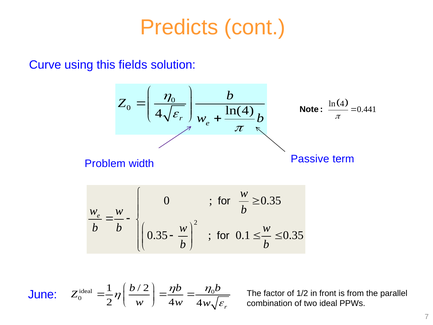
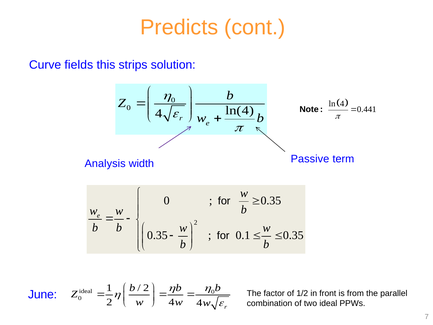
using: using -> fields
fields: fields -> strips
Problem: Problem -> Analysis
